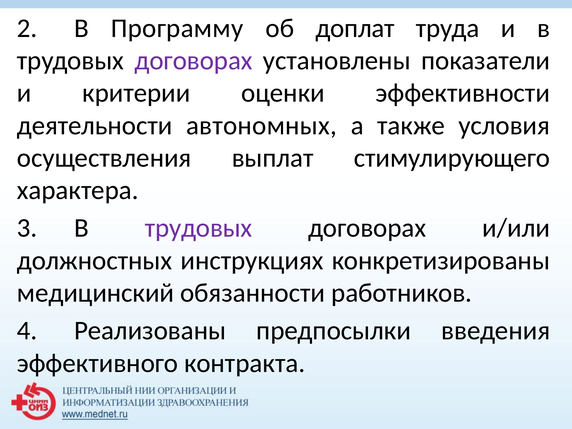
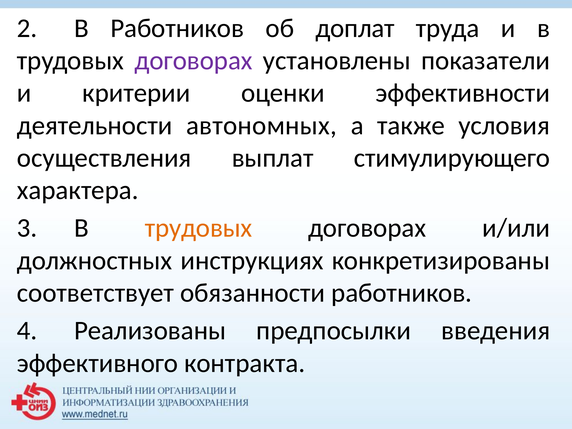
В Программу: Программу -> Работников
трудовых at (199, 228) colour: purple -> orange
медицинский: медицинский -> соответствует
